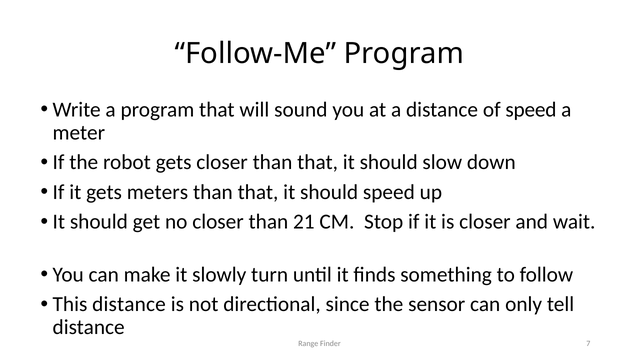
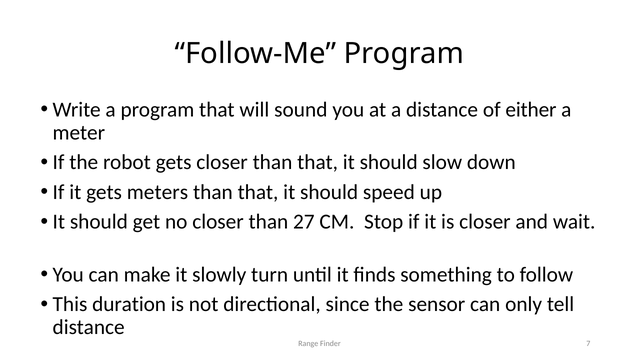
of speed: speed -> either
21: 21 -> 27
This distance: distance -> duration
